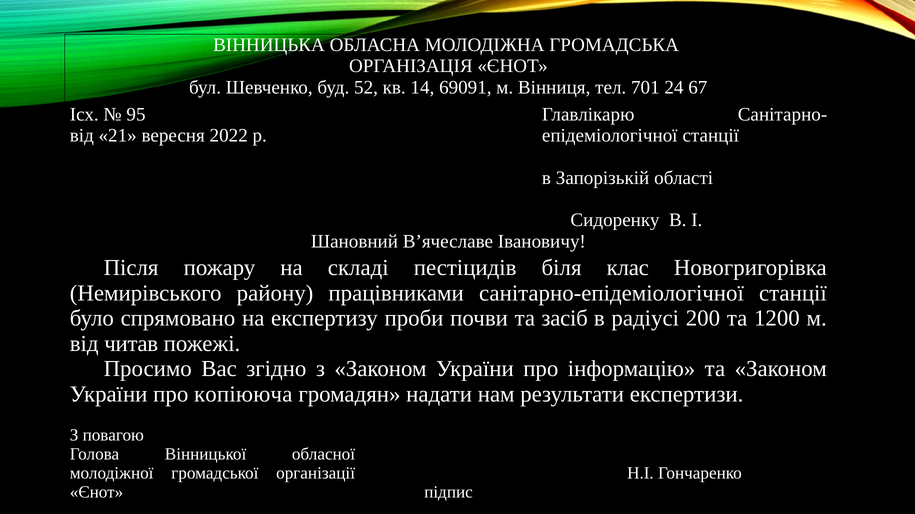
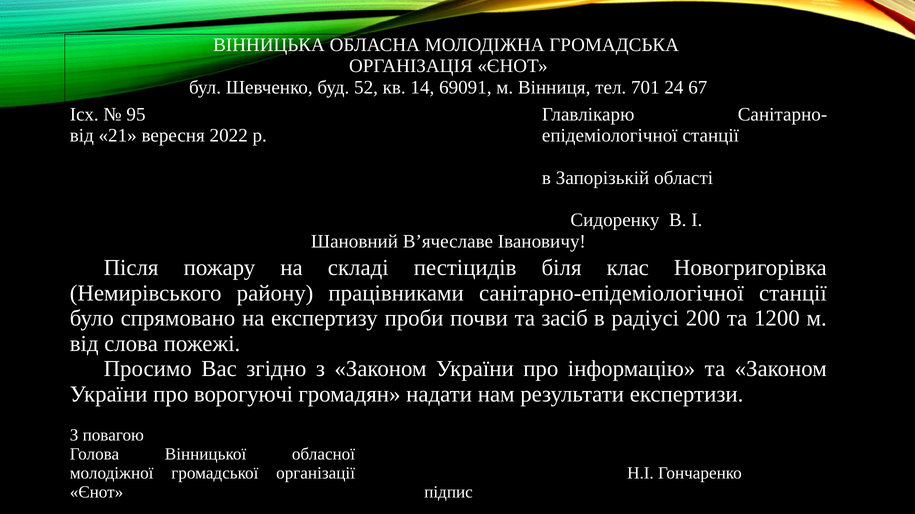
читав: читав -> слова
копіююча: копіююча -> ворогуючі
